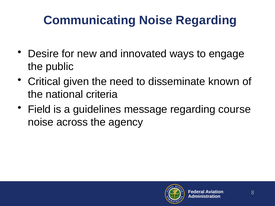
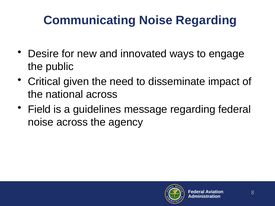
known: known -> impact
national criteria: criteria -> across
regarding course: course -> federal
